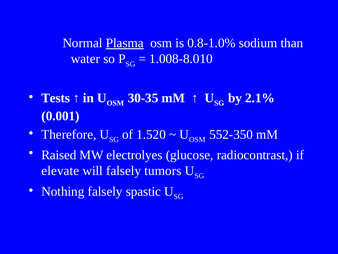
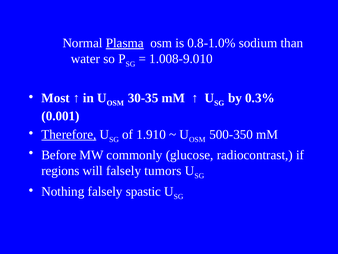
1.008-8.010: 1.008-8.010 -> 1.008-9.010
Tests: Tests -> Most
2.1%: 2.1% -> 0.3%
Therefore underline: none -> present
1.520: 1.520 -> 1.910
552-350: 552-350 -> 500-350
Raised: Raised -> Before
electrolyes: electrolyes -> commonly
elevate: elevate -> regions
